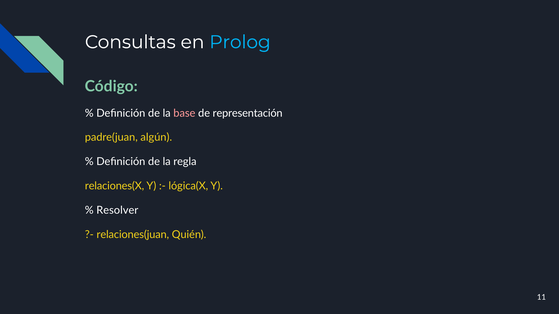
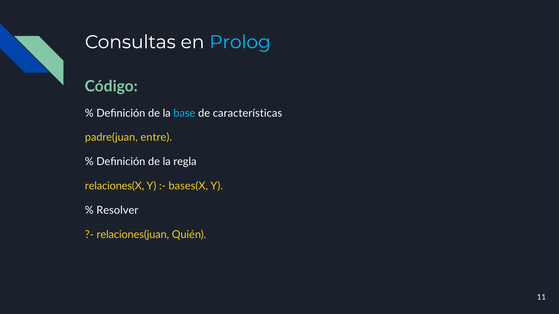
base colour: pink -> light blue
representación: representación -> características
algún: algún -> entre
lógica(X: lógica(X -> bases(X
